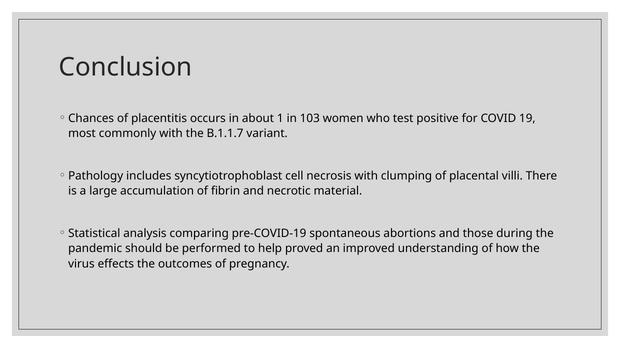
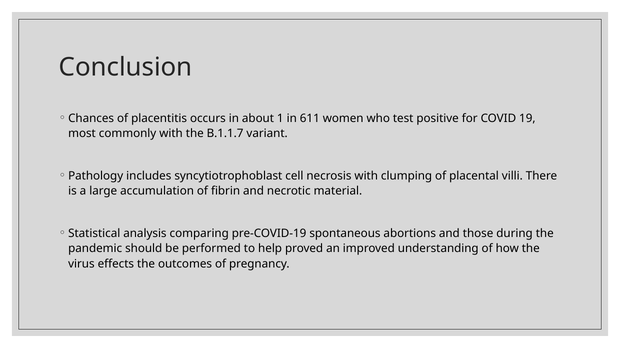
103: 103 -> 611
